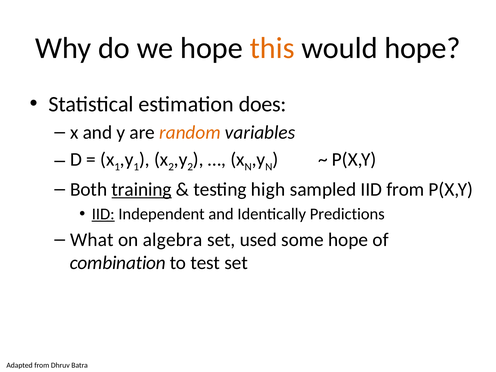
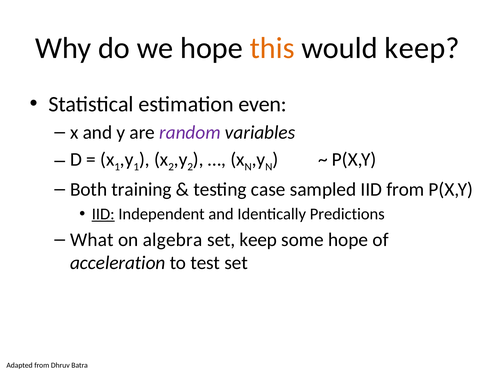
would hope: hope -> keep
does: does -> even
random colour: orange -> purple
training underline: present -> none
high: high -> case
set used: used -> keep
combination: combination -> acceleration
